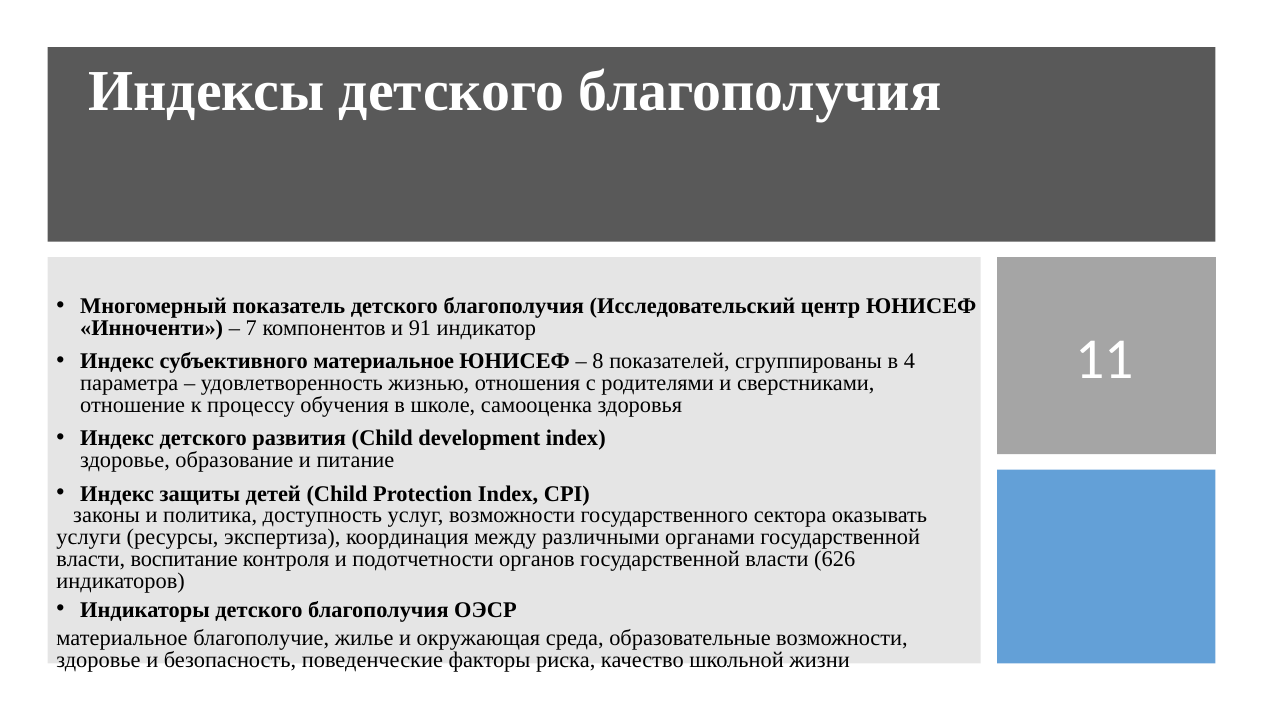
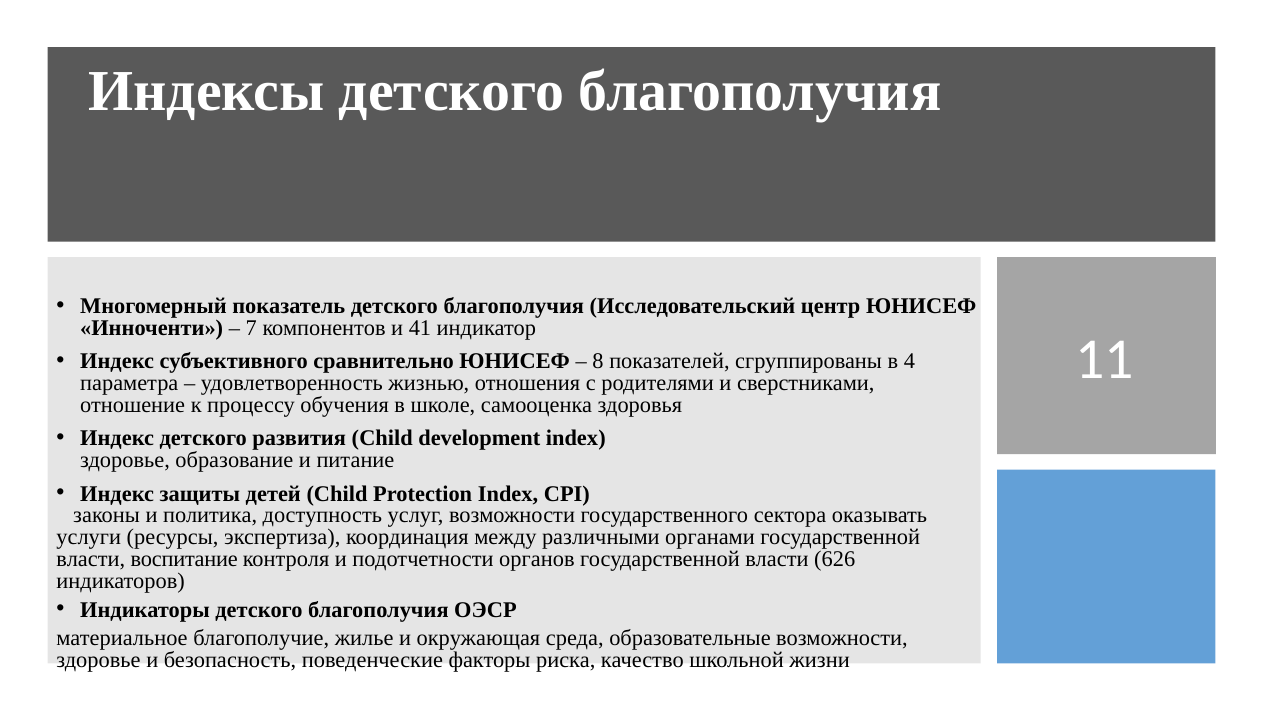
91: 91 -> 41
субъективного материальное: материальное -> сравнительно
